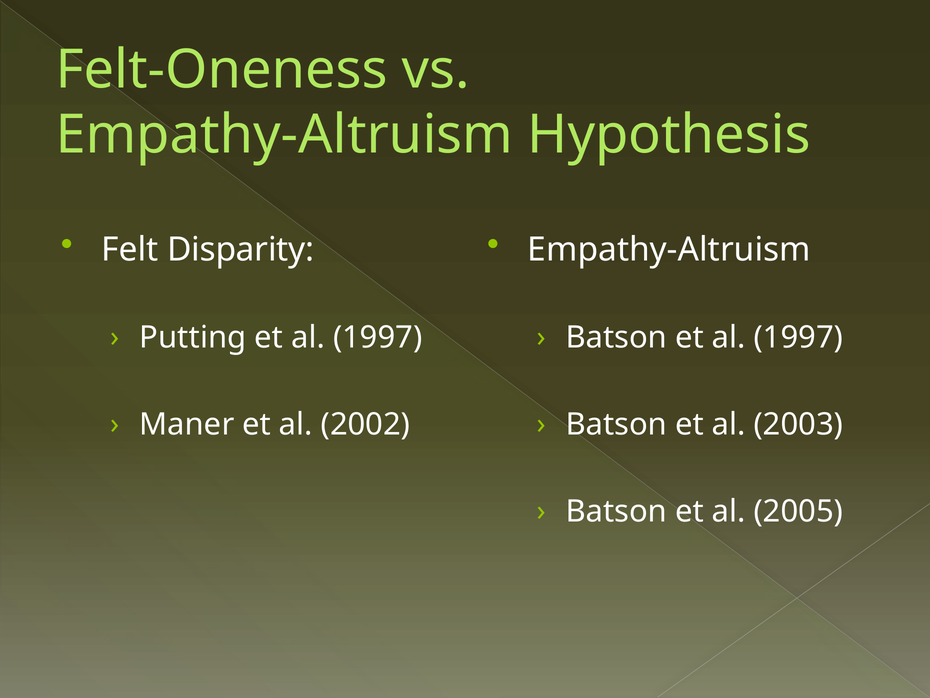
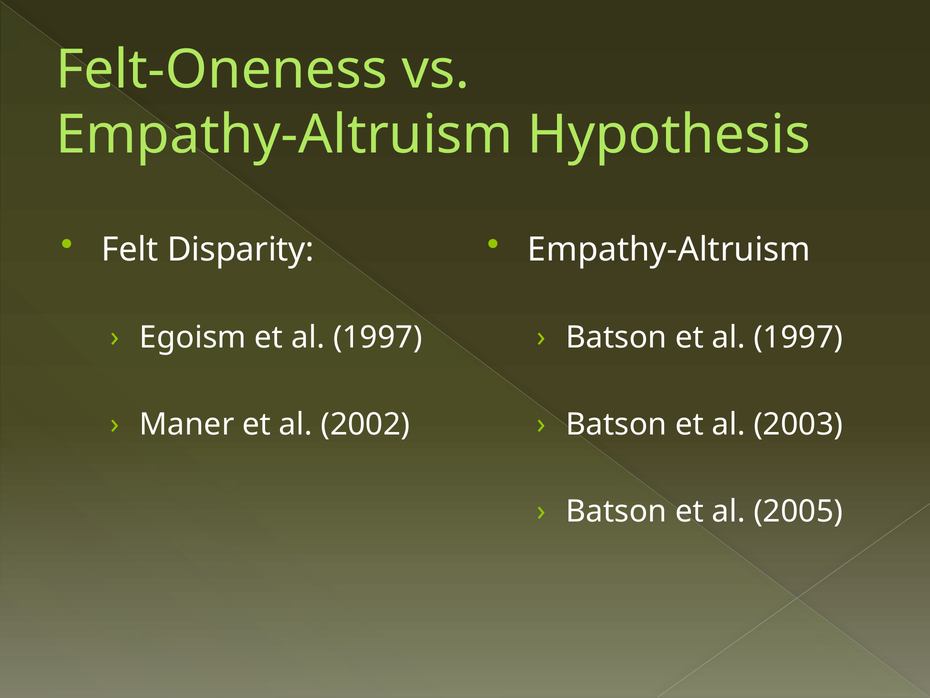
Putting: Putting -> Egoism
